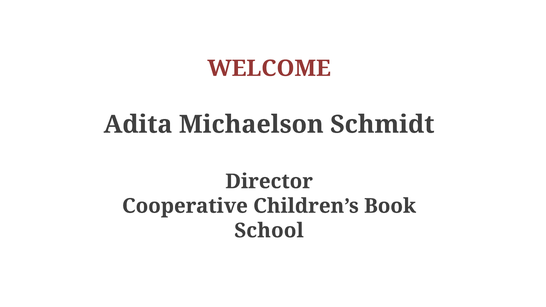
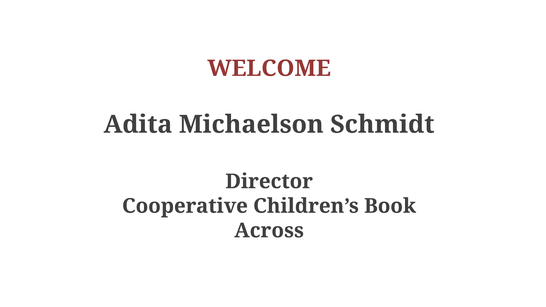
School: School -> Across
